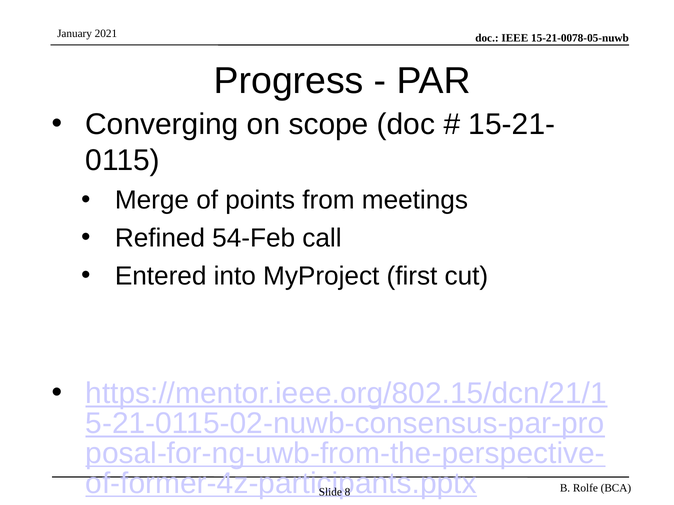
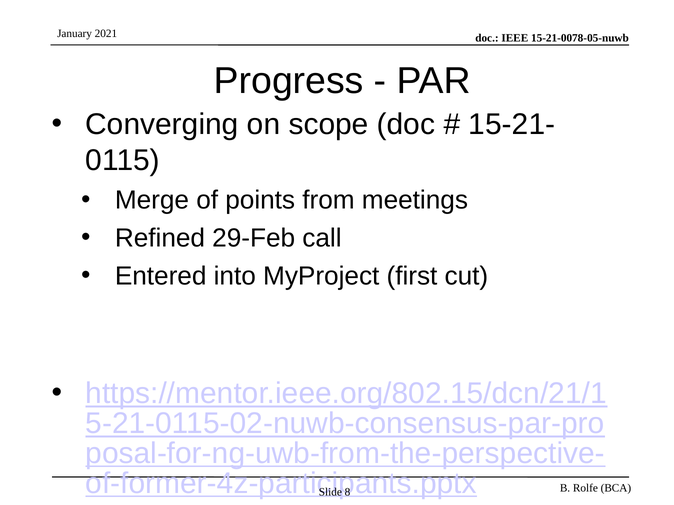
54-Feb: 54-Feb -> 29-Feb
